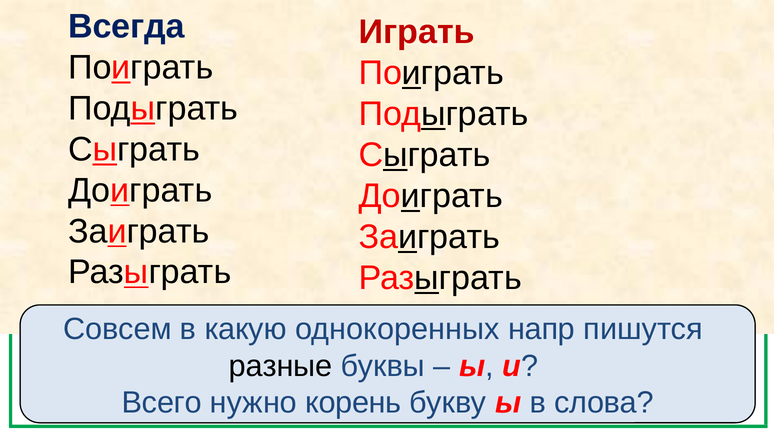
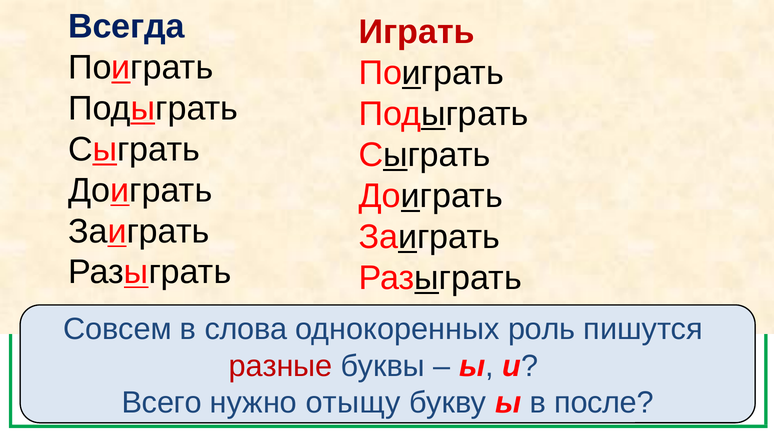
какую: какую -> слова
напр: напр -> роль
разные colour: black -> red
корень: корень -> отыщу
слова: слова -> после
